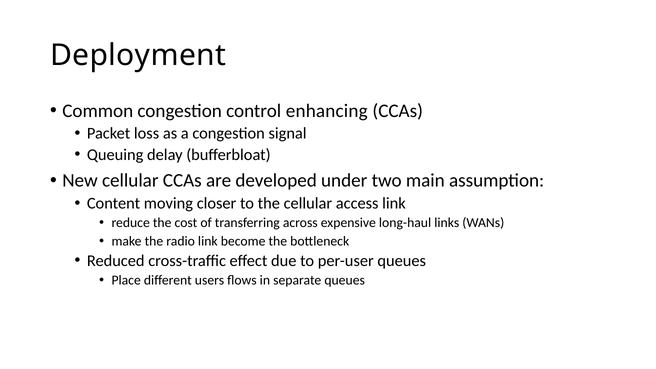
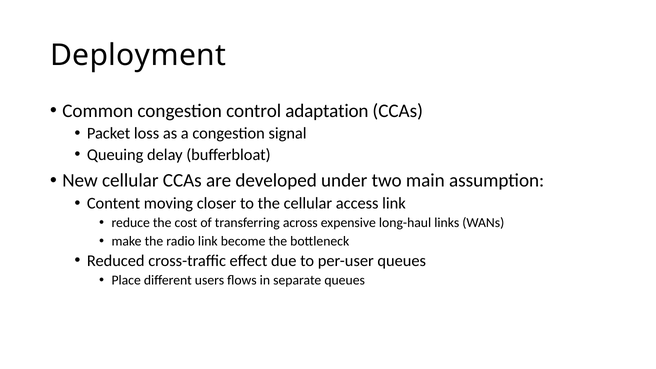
enhancing: enhancing -> adaptation
